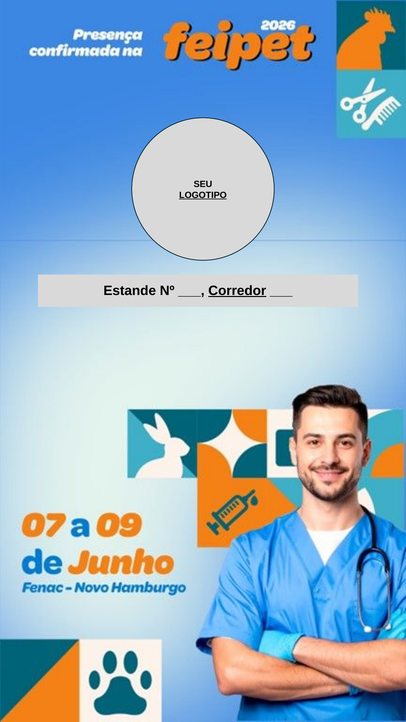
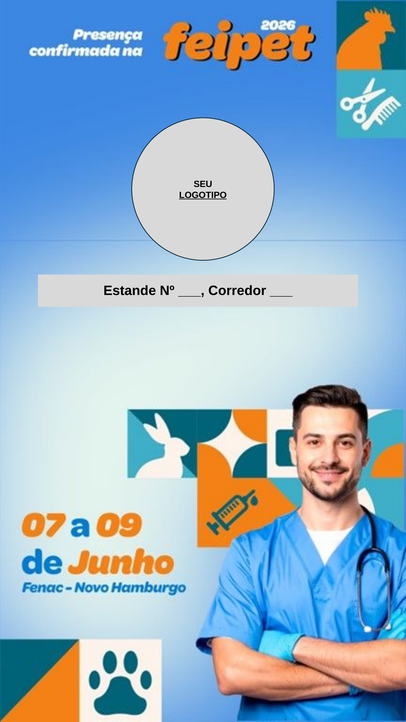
Corredor underline: present -> none
